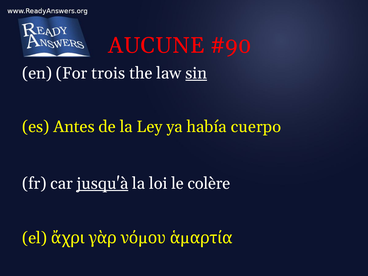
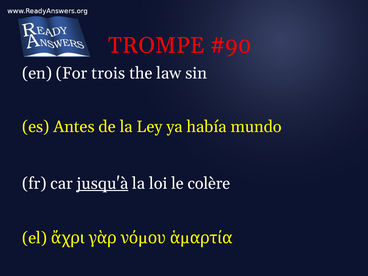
AUCUNE: AUCUNE -> TROMPE
sin underline: present -> none
cuerpo: cuerpo -> mundo
